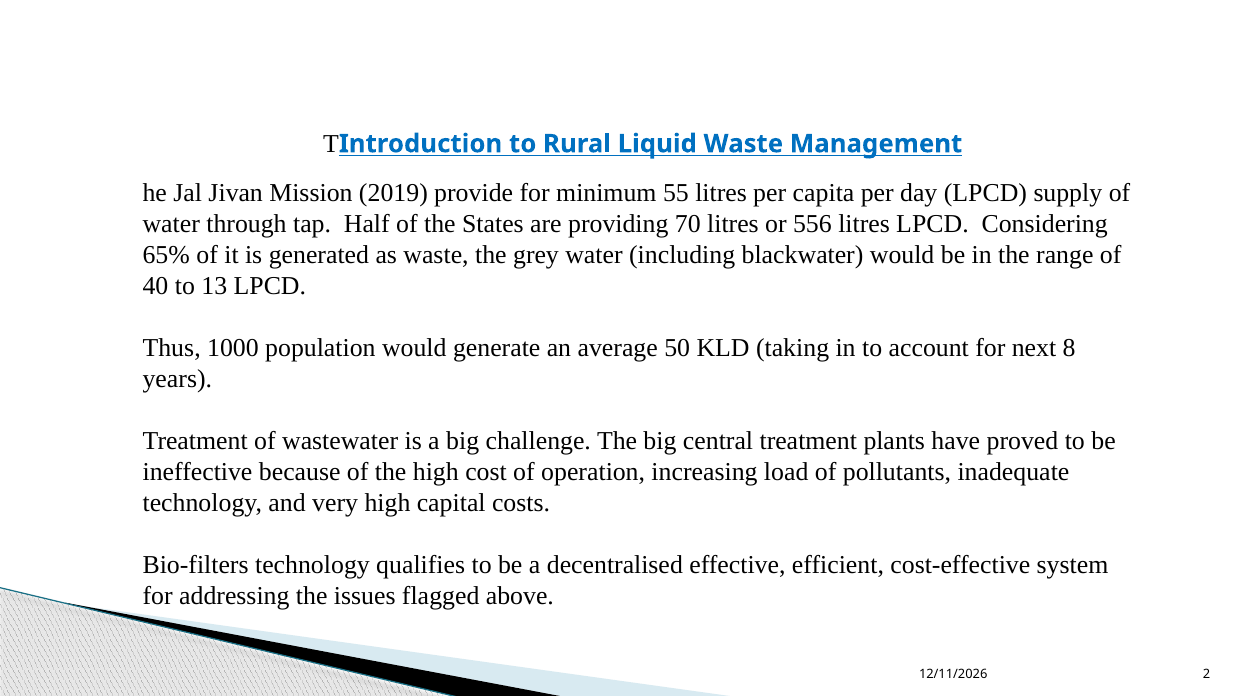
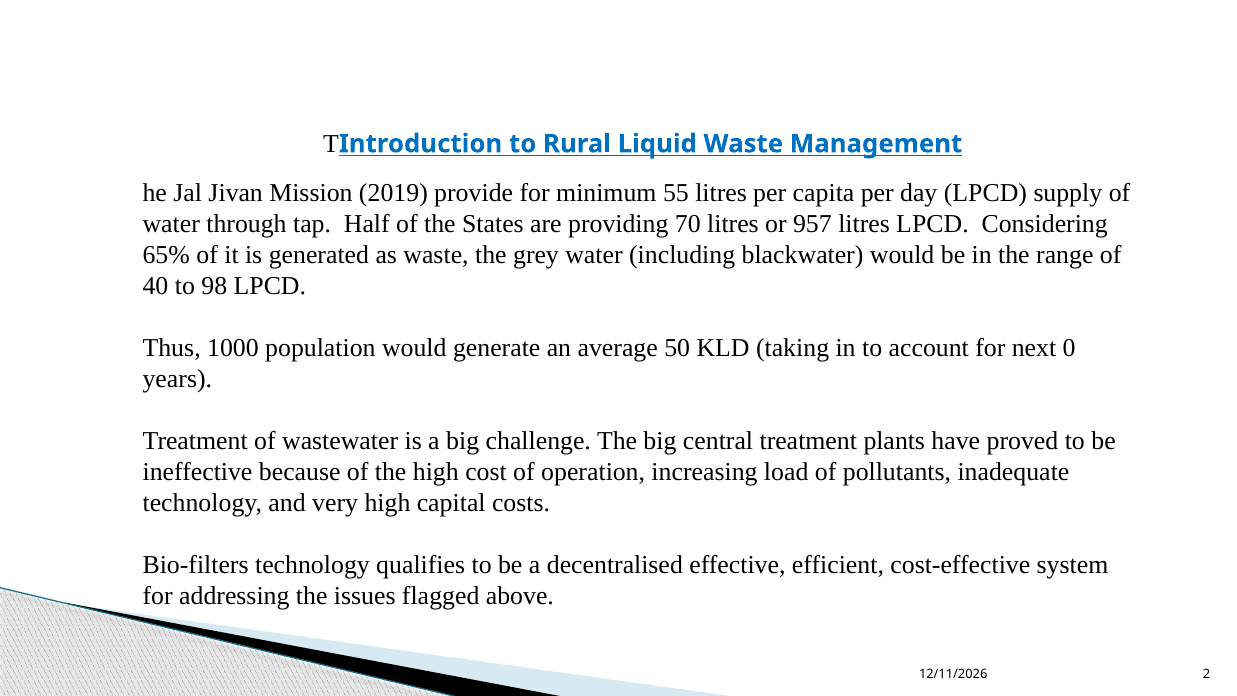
556: 556 -> 957
13: 13 -> 98
8: 8 -> 0
